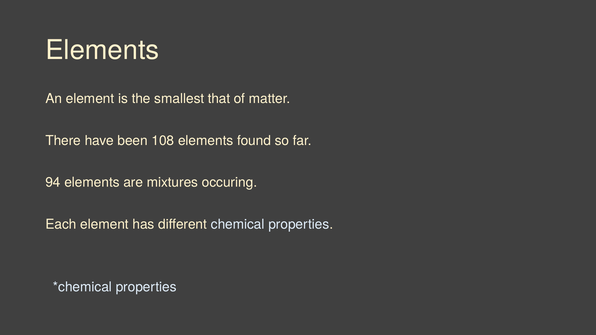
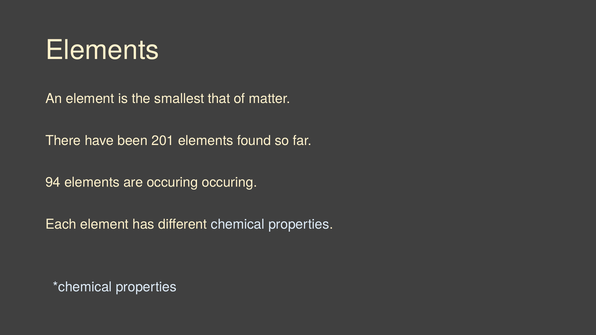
108: 108 -> 201
are mixtures: mixtures -> occuring
